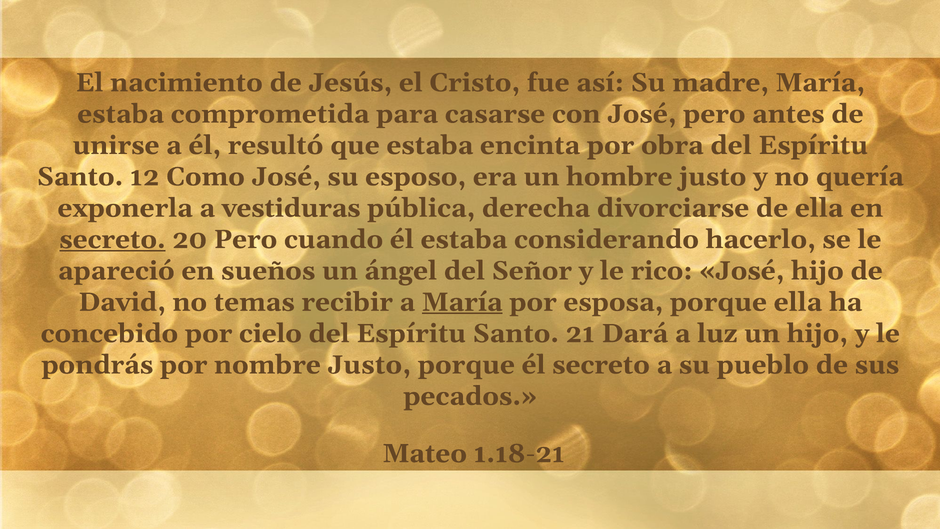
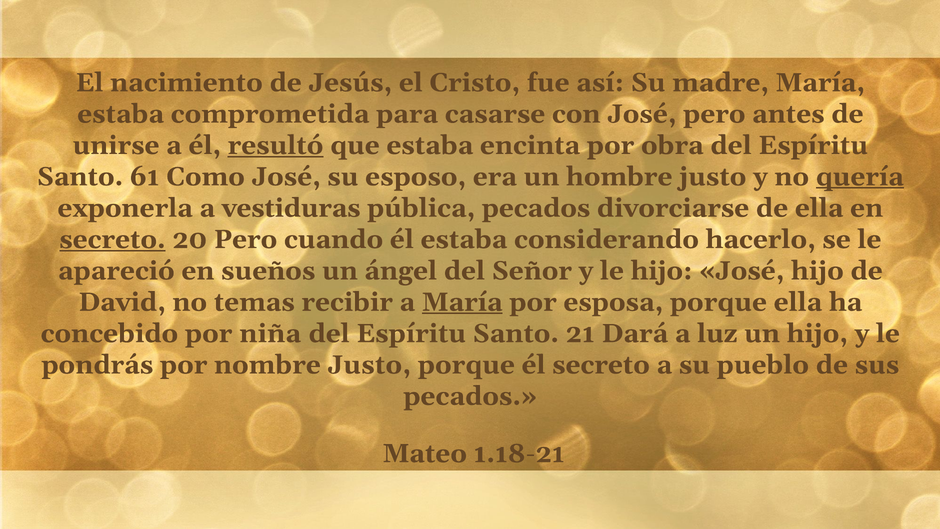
resultó underline: none -> present
12: 12 -> 61
quería underline: none -> present
pública derecha: derecha -> pecados
le rico: rico -> hijo
cielo: cielo -> niña
